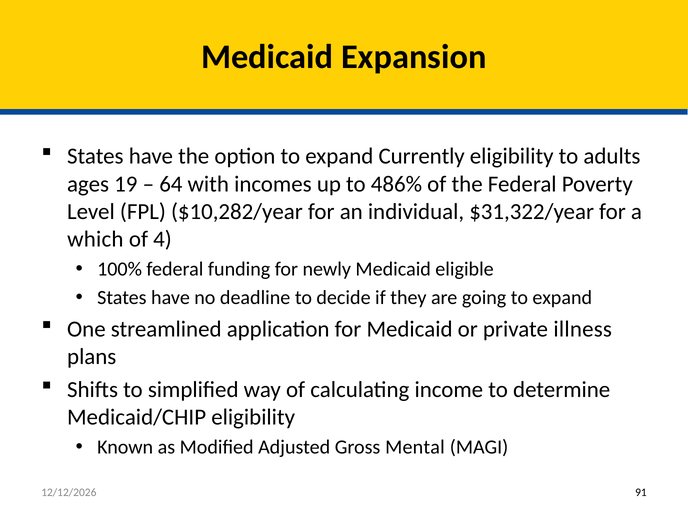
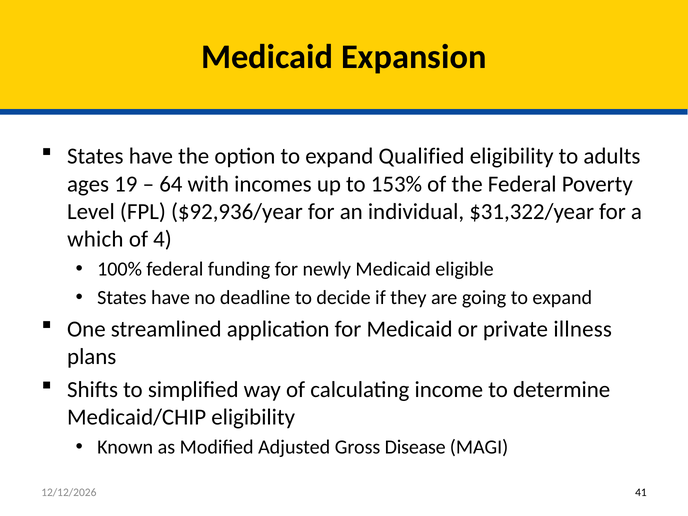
Currently: Currently -> Qualified
486%: 486% -> 153%
$10,282/year: $10,282/year -> $92,936/year
Mental: Mental -> Disease
91: 91 -> 41
